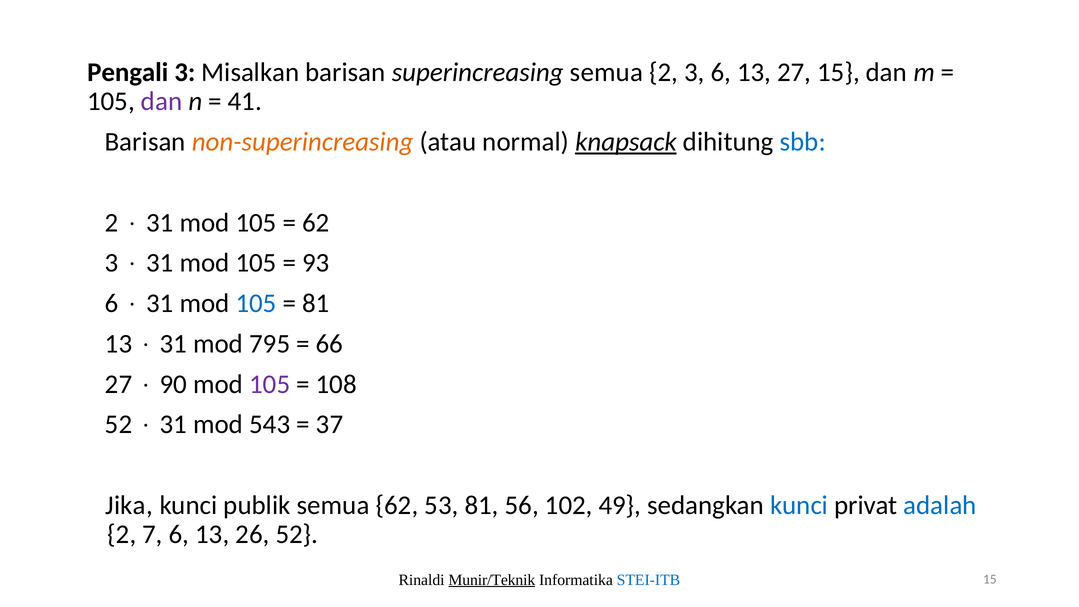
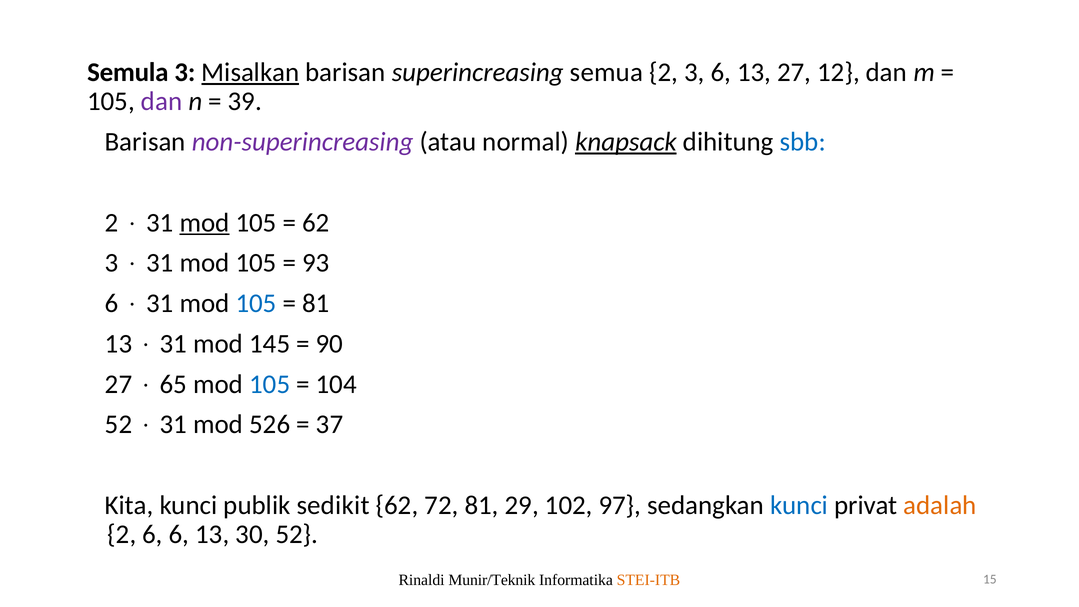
Pengali: Pengali -> Semula
Misalkan underline: none -> present
27 15: 15 -> 12
41: 41 -> 39
non-superincreasing colour: orange -> purple
mod at (205, 223) underline: none -> present
795: 795 -> 145
66: 66 -> 90
90: 90 -> 65
105 at (270, 384) colour: purple -> blue
108: 108 -> 104
543: 543 -> 526
Jika: Jika -> Kita
publik semua: semua -> sedikit
53: 53 -> 72
56: 56 -> 29
49: 49 -> 97
adalah colour: blue -> orange
2 7: 7 -> 6
26: 26 -> 30
Munir/Teknik underline: present -> none
STEI-ITB colour: blue -> orange
